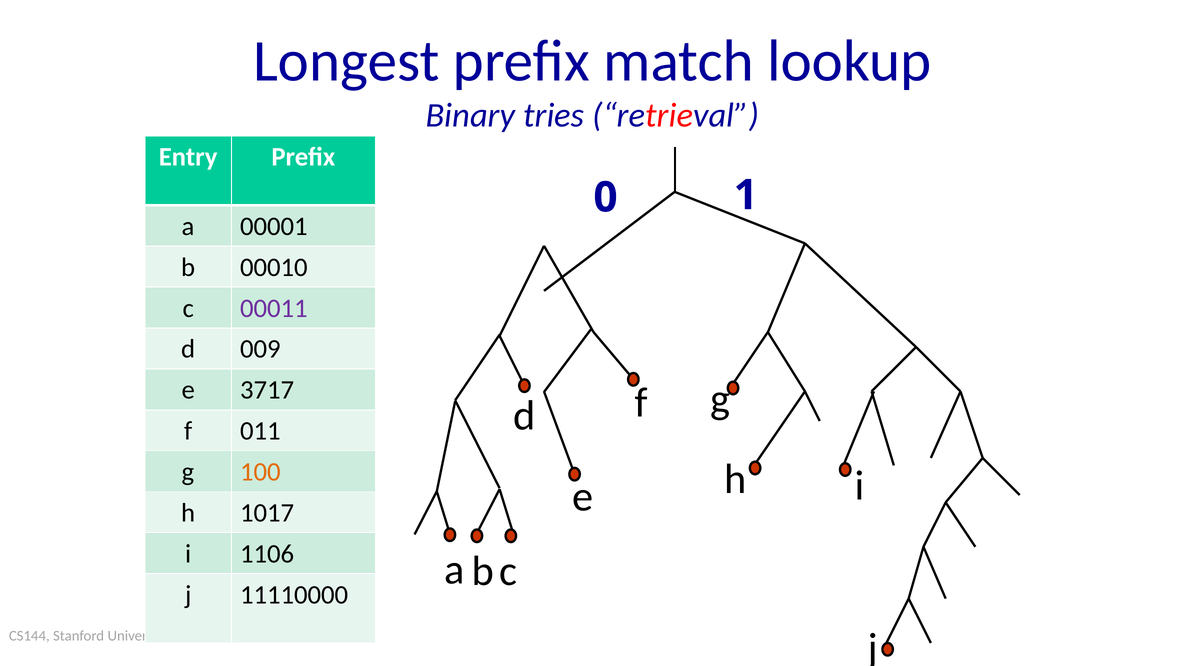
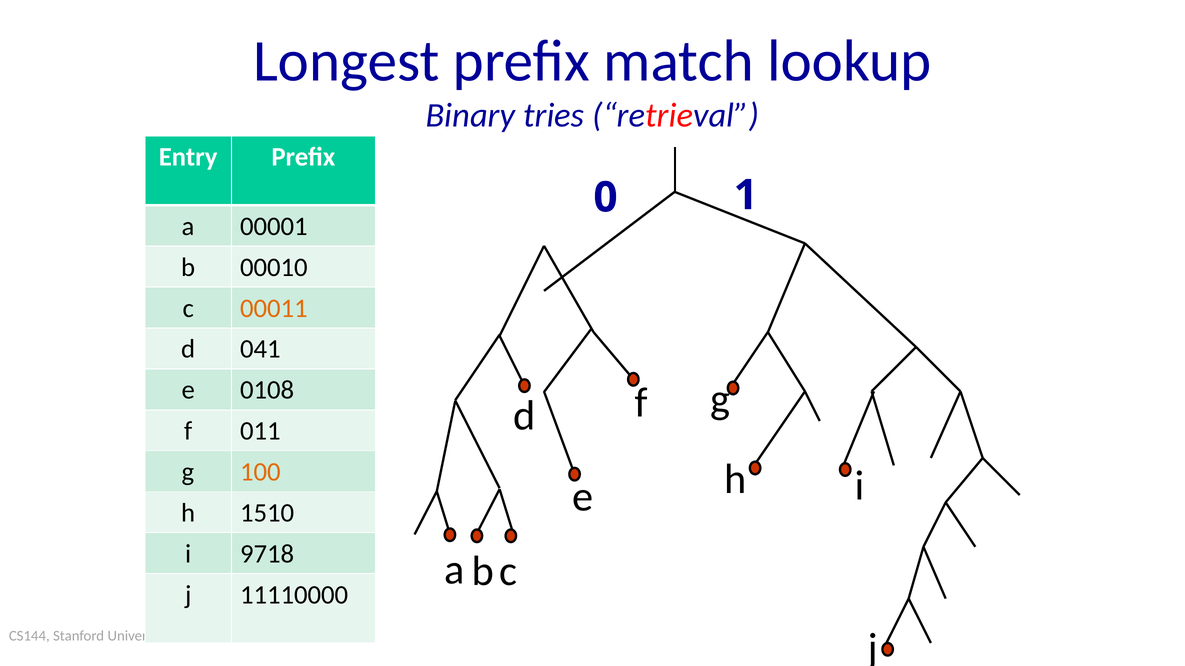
00011 colour: purple -> orange
009: 009 -> 041
3717: 3717 -> 0108
1017: 1017 -> 1510
1106: 1106 -> 9718
